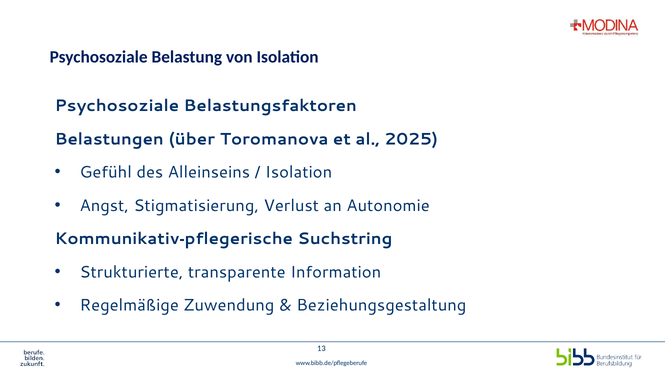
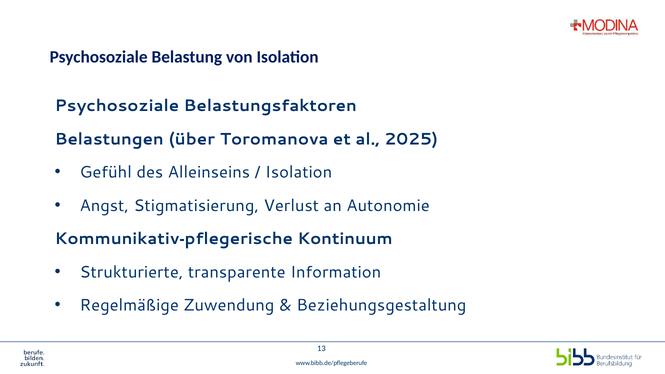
Suchstring: Suchstring -> Kontinuum
